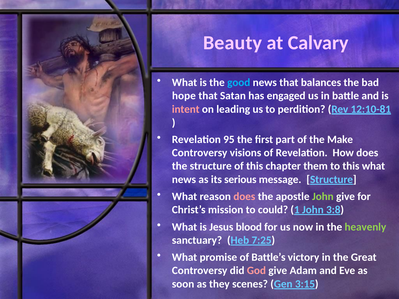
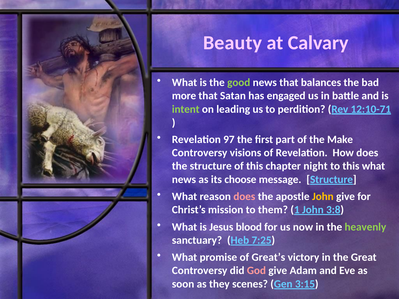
good colour: light blue -> light green
hope: hope -> more
intent colour: pink -> light green
12:10-81: 12:10-81 -> 12:10-71
95: 95 -> 97
them: them -> night
serious: serious -> choose
John at (323, 197) colour: light green -> yellow
could: could -> them
Battle’s: Battle’s -> Great’s
